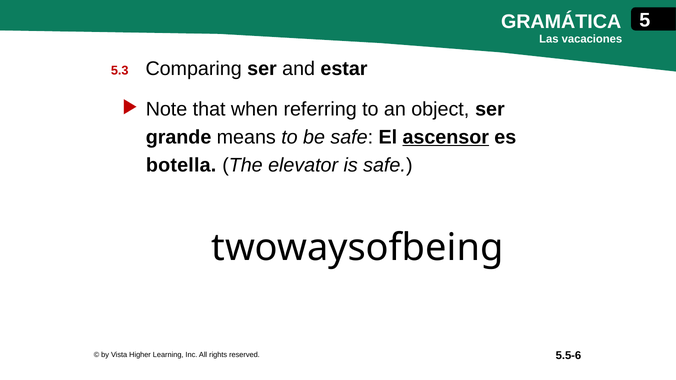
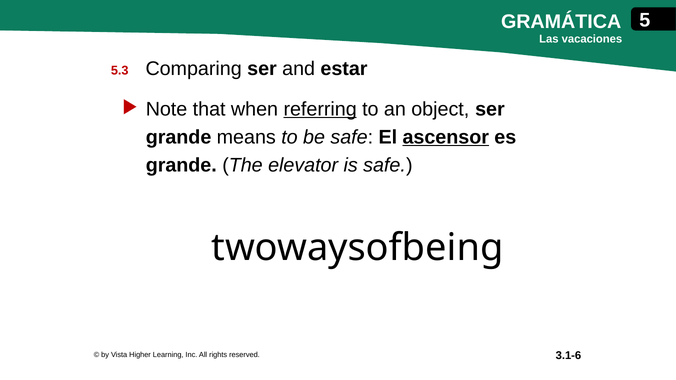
referring underline: none -> present
botella at (181, 165): botella -> grande
5.5-6: 5.5-6 -> 3.1-6
